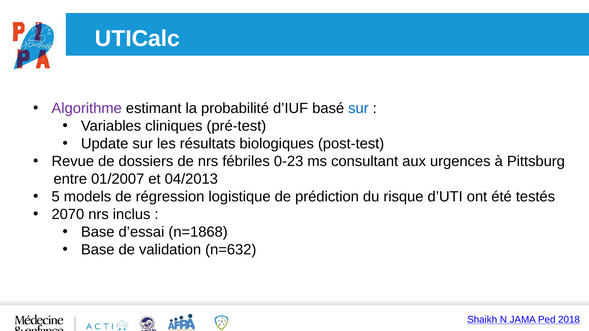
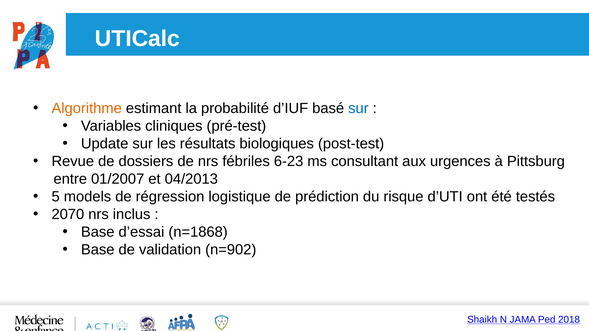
Algorithme colour: purple -> orange
0-23: 0-23 -> 6-23
n=632: n=632 -> n=902
